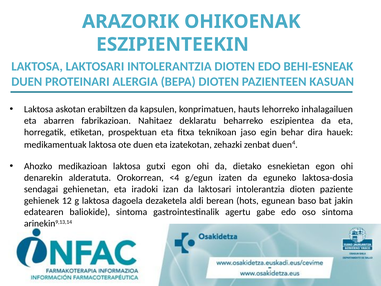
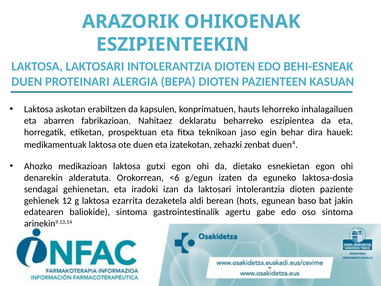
<4: <4 -> <6
dagoela: dagoela -> ezarrita
